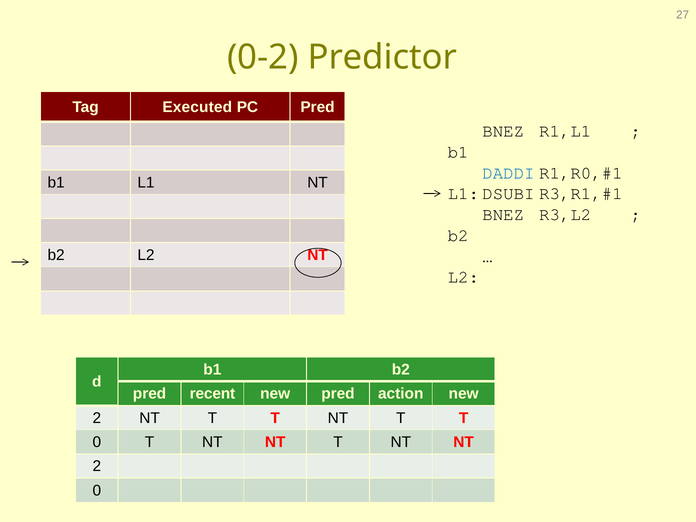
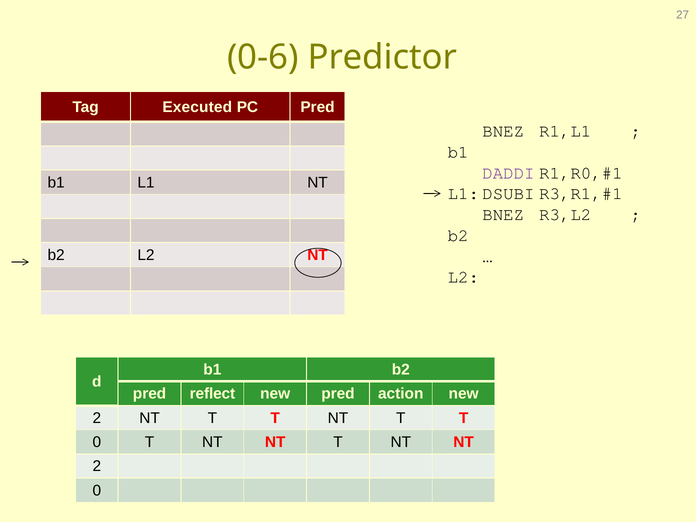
0-2: 0-2 -> 0-6
DADDI colour: blue -> purple
recent: recent -> reflect
